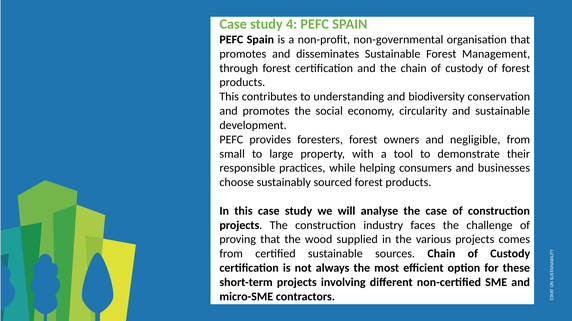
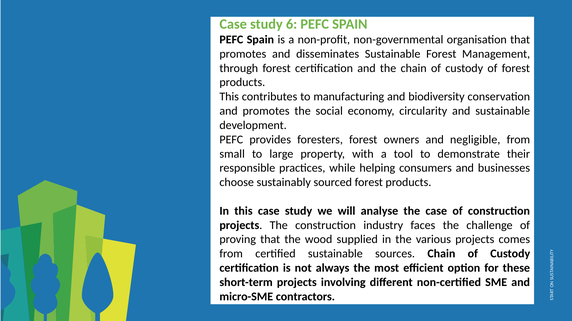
4: 4 -> 6
understanding: understanding -> manufacturing
